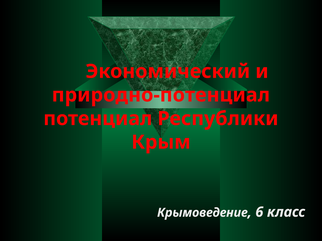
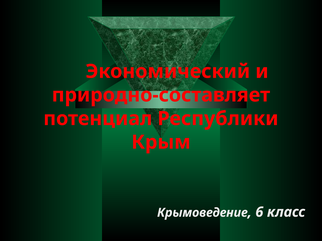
природно-потенциал: природно-потенциал -> природно-составляет
